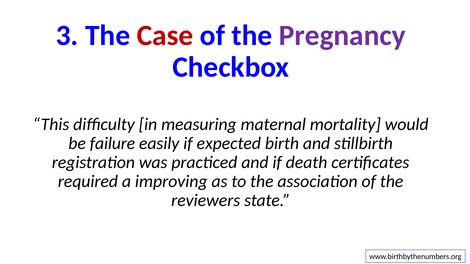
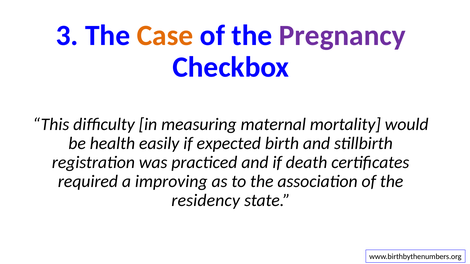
Case colour: red -> orange
failure: failure -> health
reviewers: reviewers -> residency
